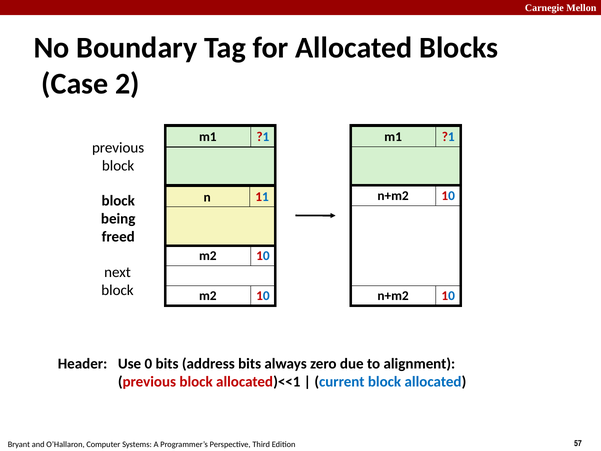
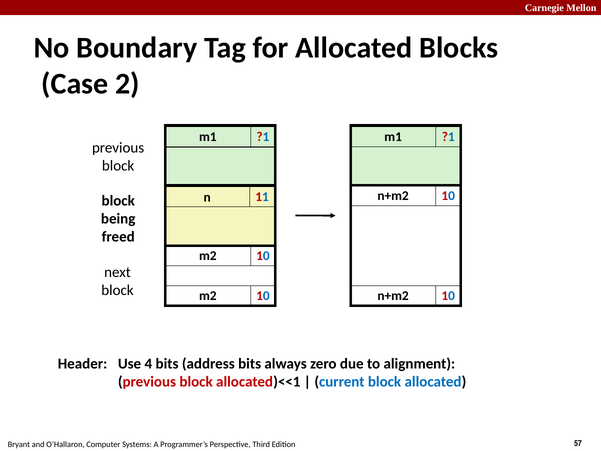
0: 0 -> 4
